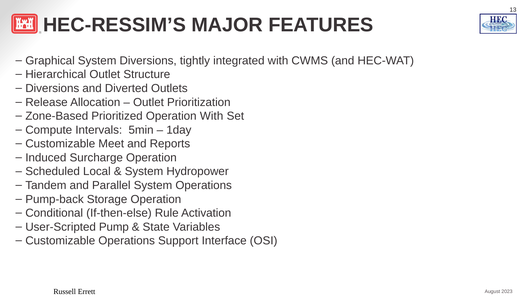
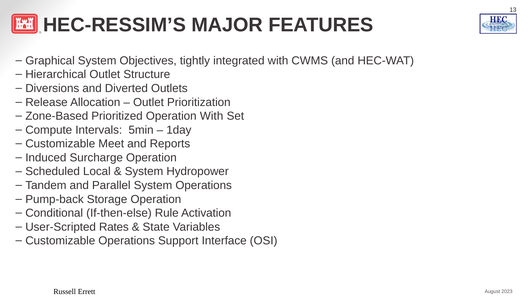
System Diversions: Diversions -> Objectives
Pump: Pump -> Rates
